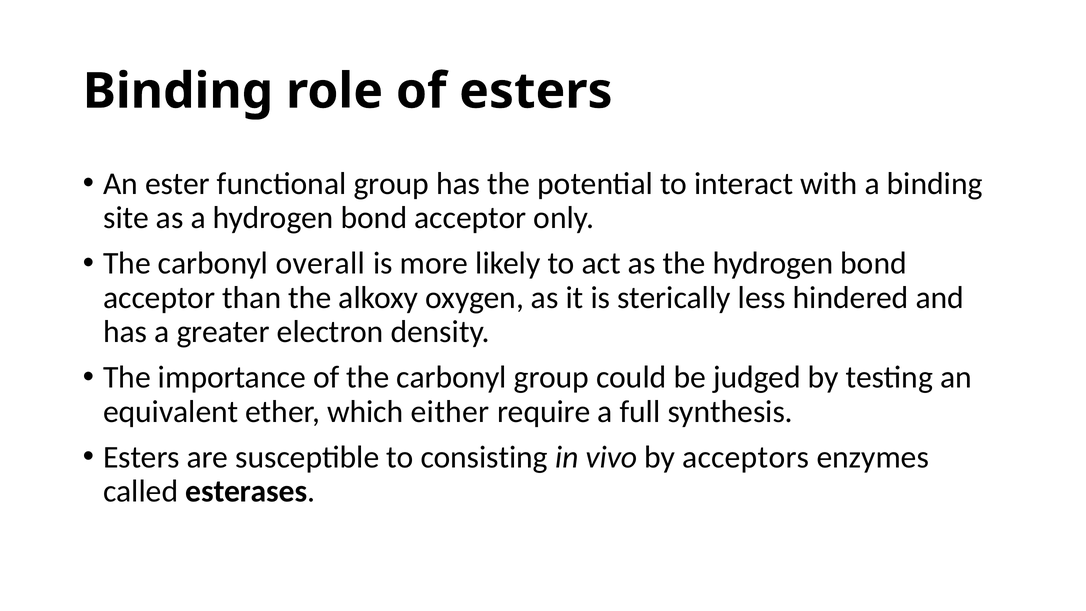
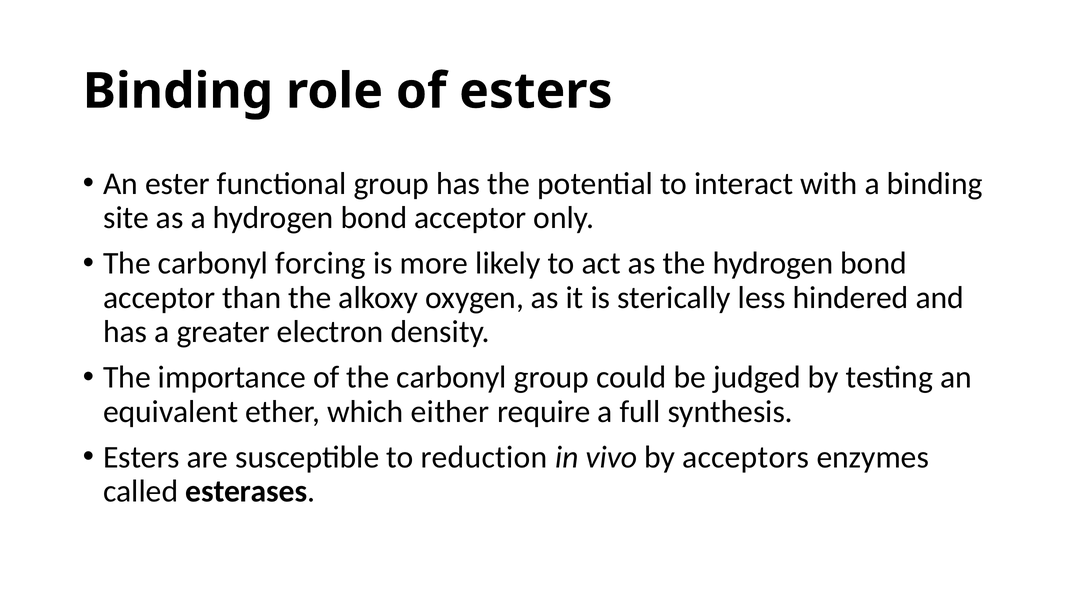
overall: overall -> forcing
consisting: consisting -> reduction
